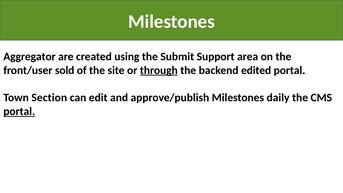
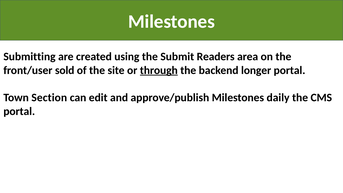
Aggregator: Aggregator -> Submitting
Support: Support -> Readers
edited: edited -> longer
portal at (19, 111) underline: present -> none
